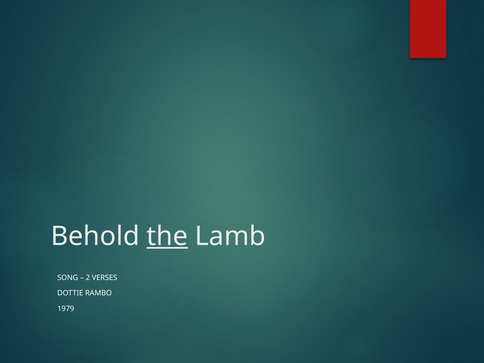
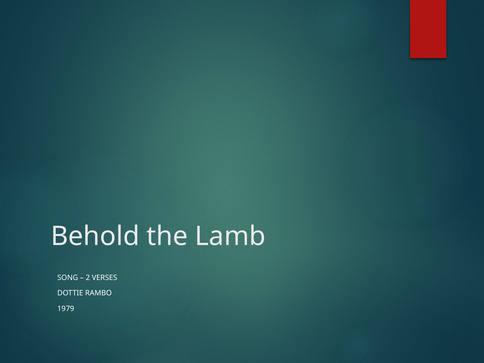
the underline: present -> none
